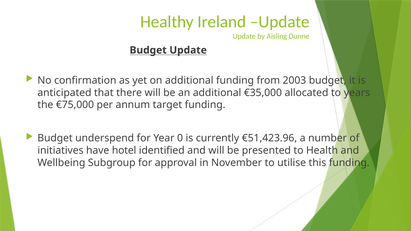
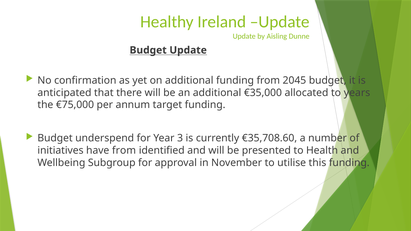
2003: 2003 -> 2045
0: 0 -> 3
€51,423.96: €51,423.96 -> €35,708.60
have hotel: hotel -> from
